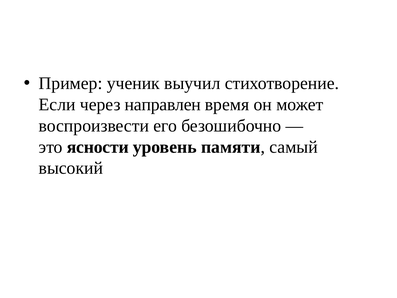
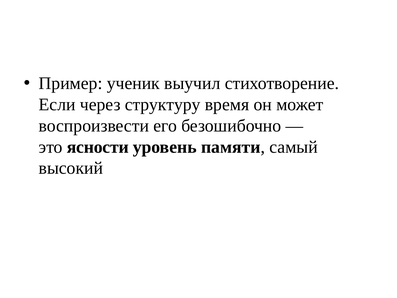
направлен: направлен -> структуру
